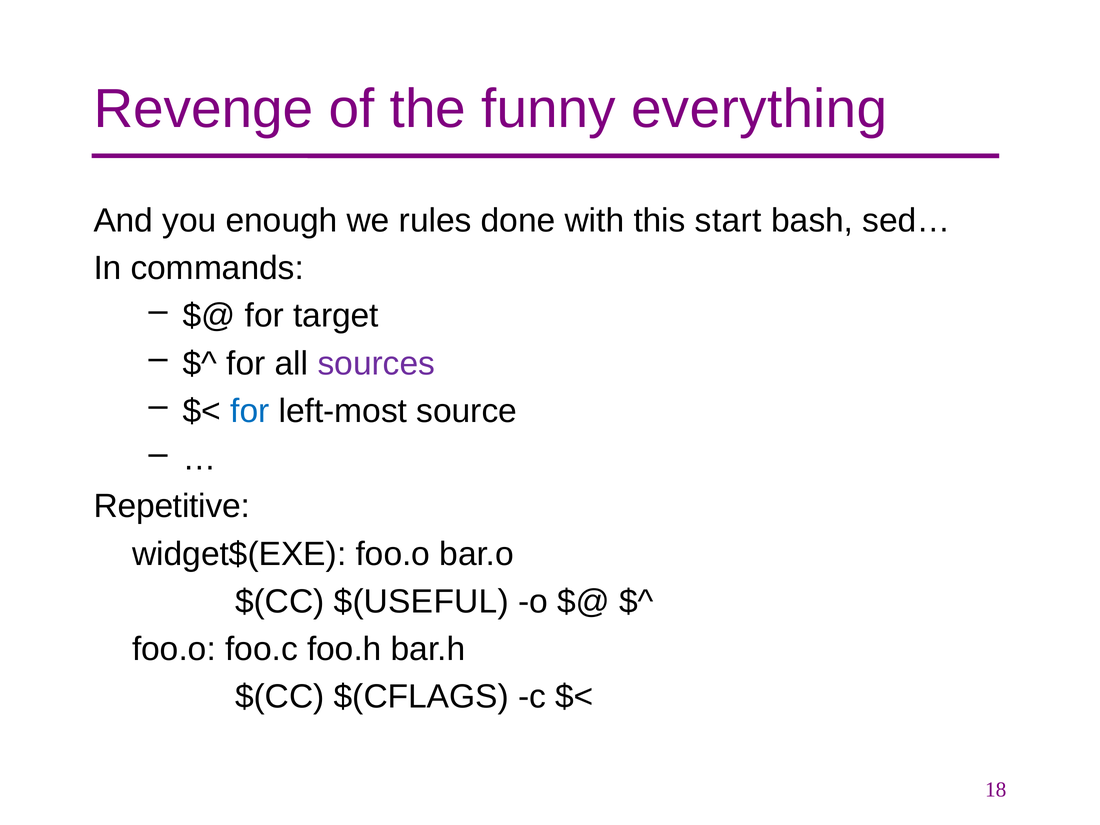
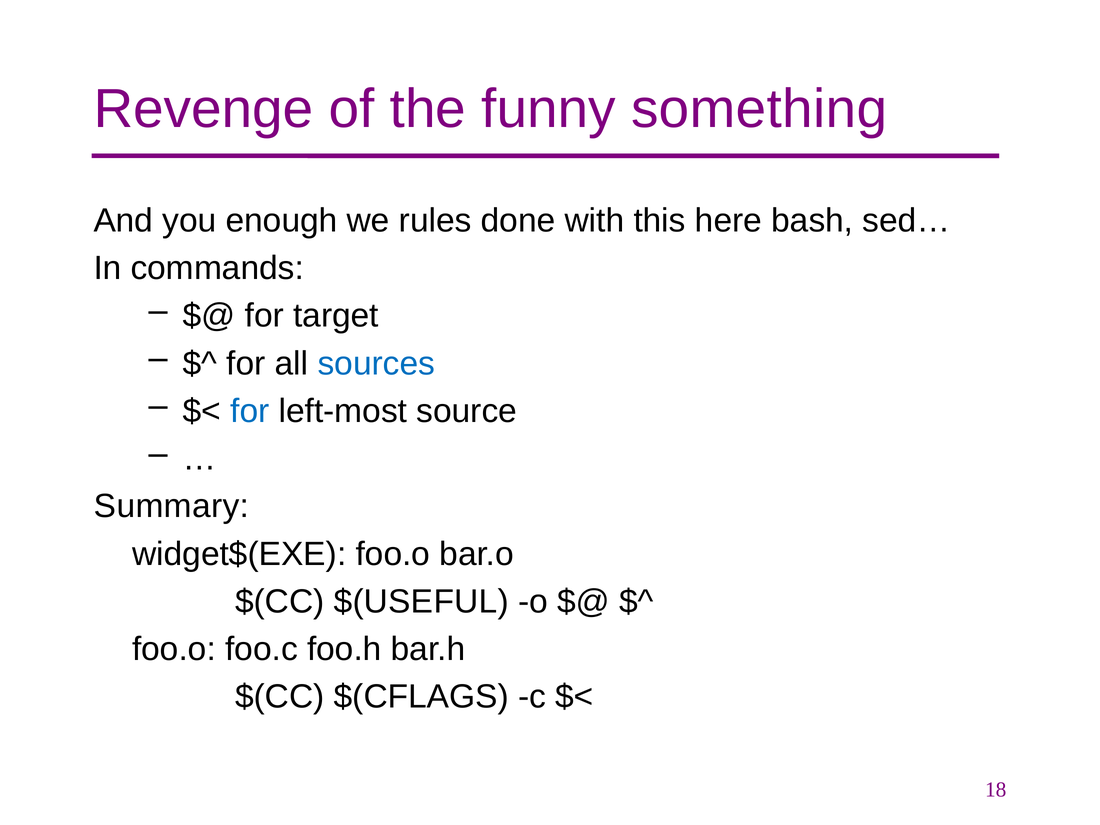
everything: everything -> something
start: start -> here
sources colour: purple -> blue
Repetitive: Repetitive -> Summary
